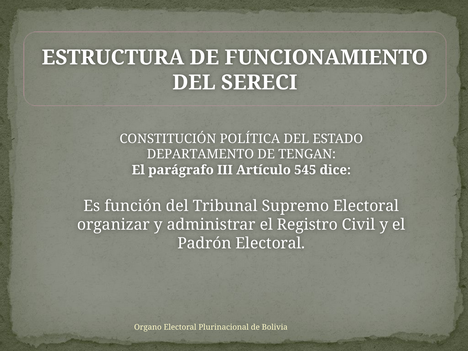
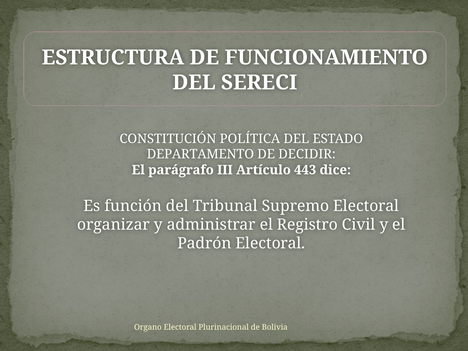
TENGAN: TENGAN -> DECIDIR
545: 545 -> 443
